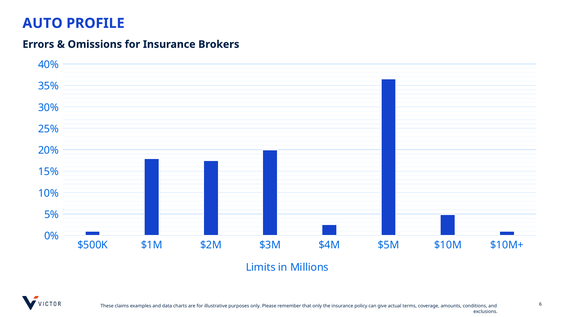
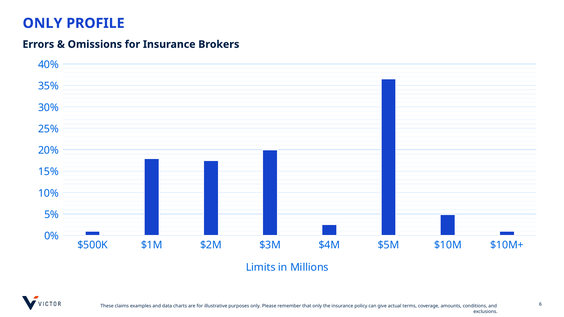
AUTO at (43, 23): AUTO -> ONLY
